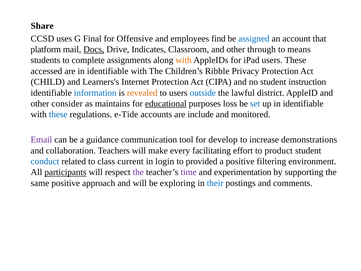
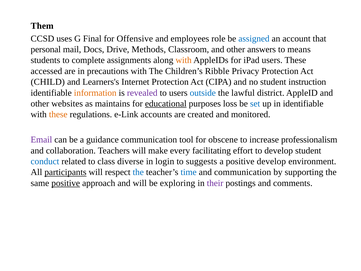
Share: Share -> Them
find: find -> role
platform: platform -> personal
Docs underline: present -> none
Indicates: Indicates -> Methods
through: through -> answers
are in identifiable: identifiable -> precautions
information colour: blue -> orange
revealed colour: orange -> purple
consider: consider -> websites
these at (58, 114) colour: blue -> orange
e-Tide: e-Tide -> e-Link
include: include -> created
develop: develop -> obscene
demonstrations: demonstrations -> professionalism
to product: product -> develop
current: current -> diverse
provided: provided -> suggests
positive filtering: filtering -> develop
the at (138, 172) colour: purple -> blue
time colour: purple -> blue
and experimentation: experimentation -> communication
positive at (66, 183) underline: none -> present
their colour: blue -> purple
